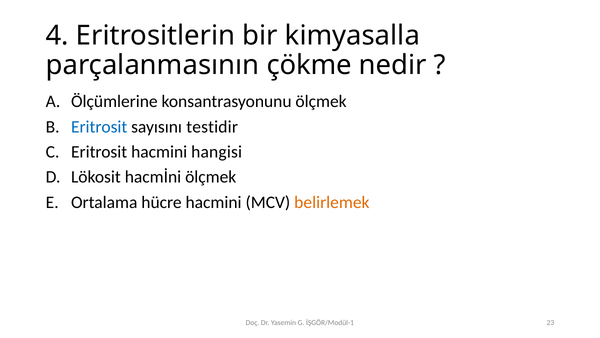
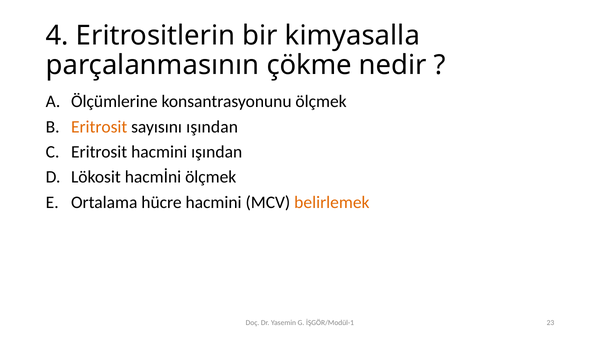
Eritrosit at (99, 127) colour: blue -> orange
sayısını testidir: testidir -> ışından
hacmini hangisi: hangisi -> ışından
